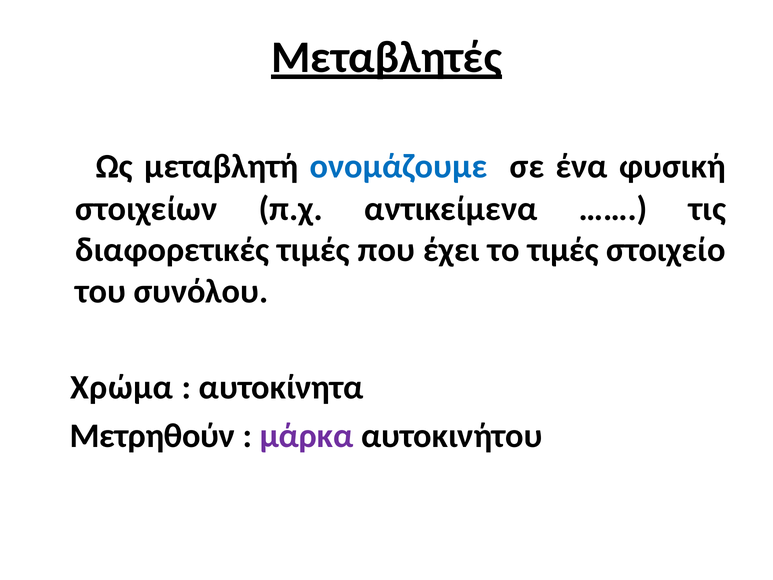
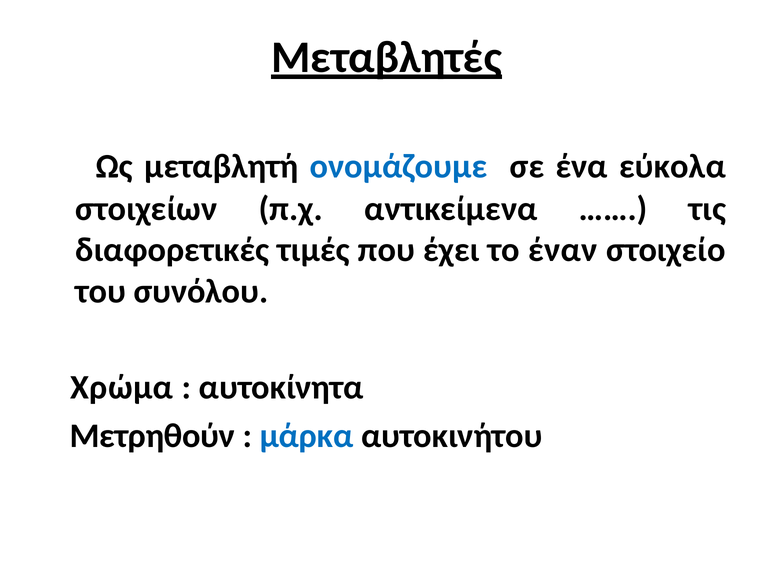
φυσική: φυσική -> εύκολα
το τιμές: τιμές -> έναν
μάρκα colour: purple -> blue
